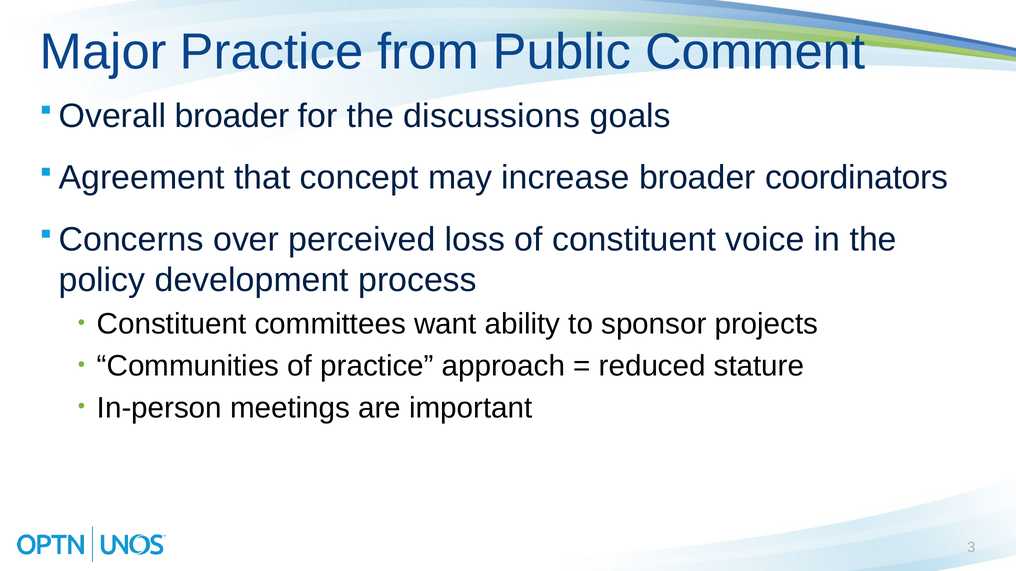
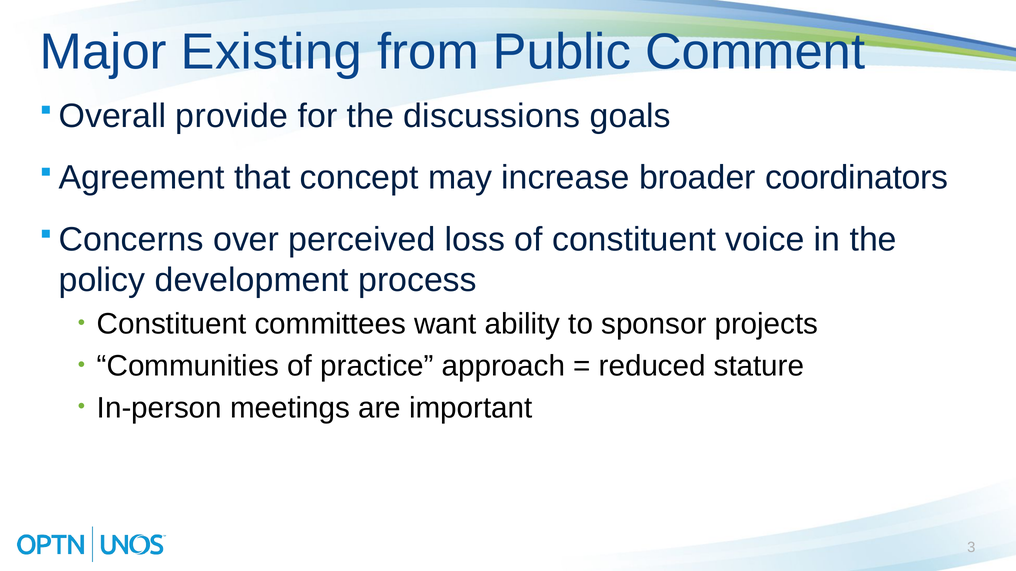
Major Practice: Practice -> Existing
broader at (232, 116): broader -> provide
